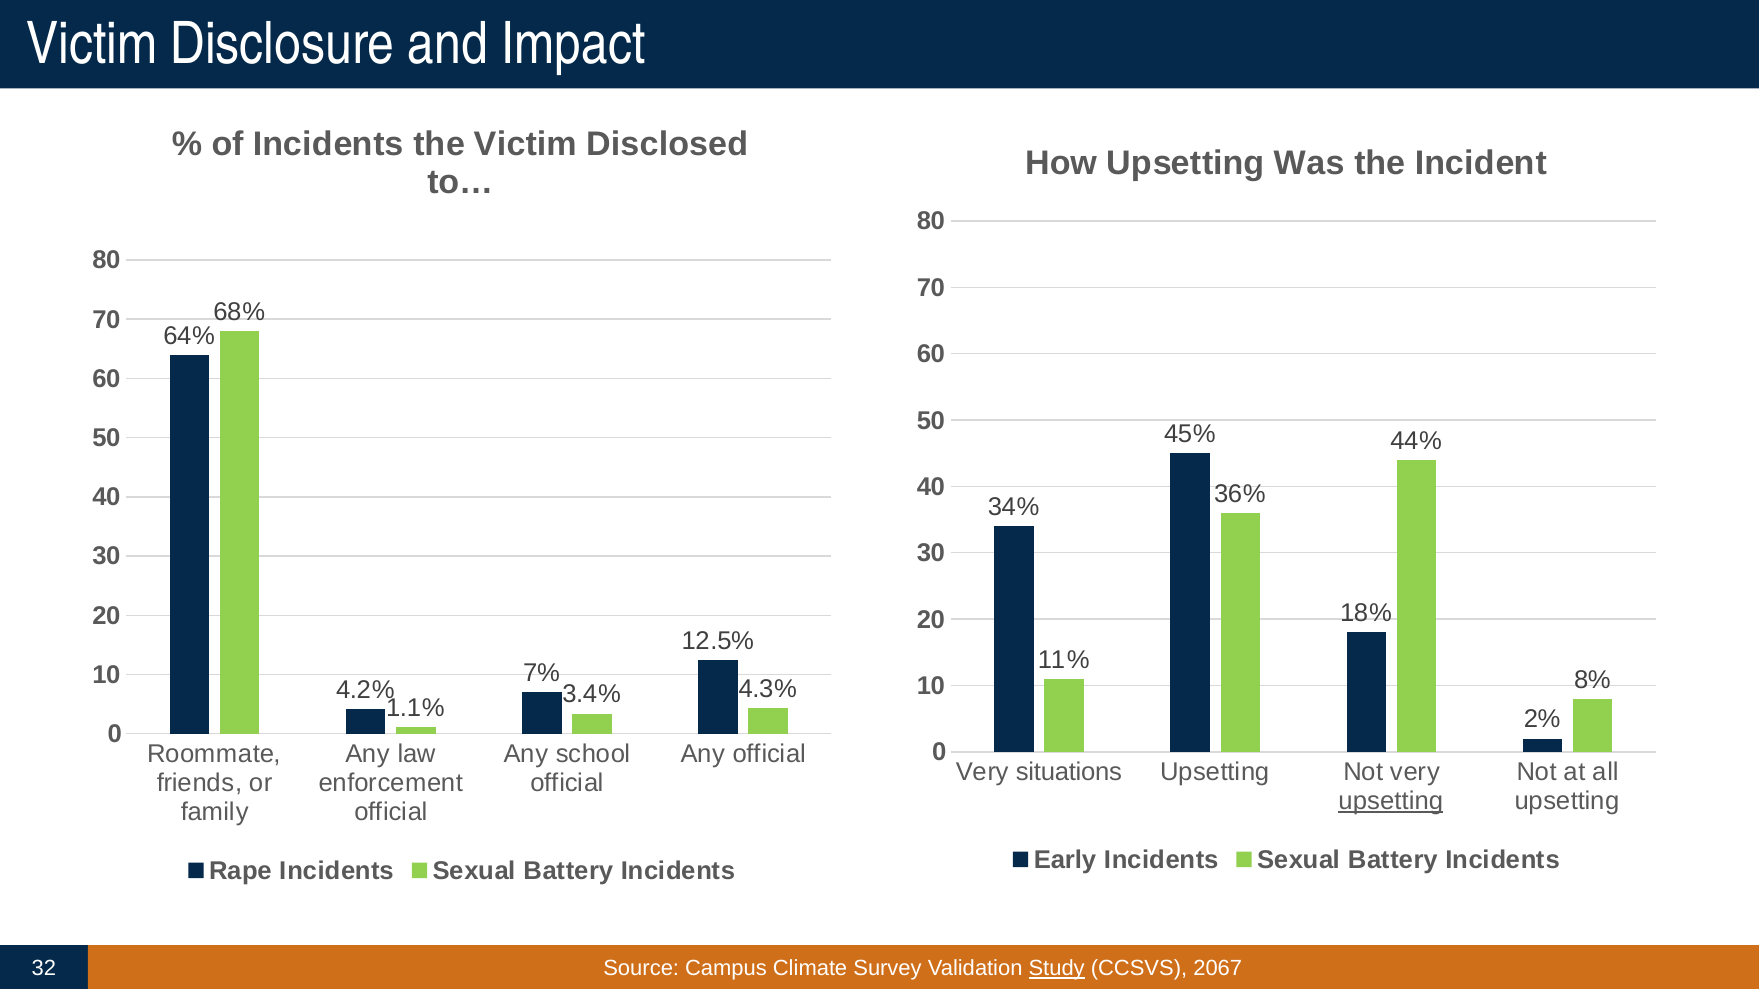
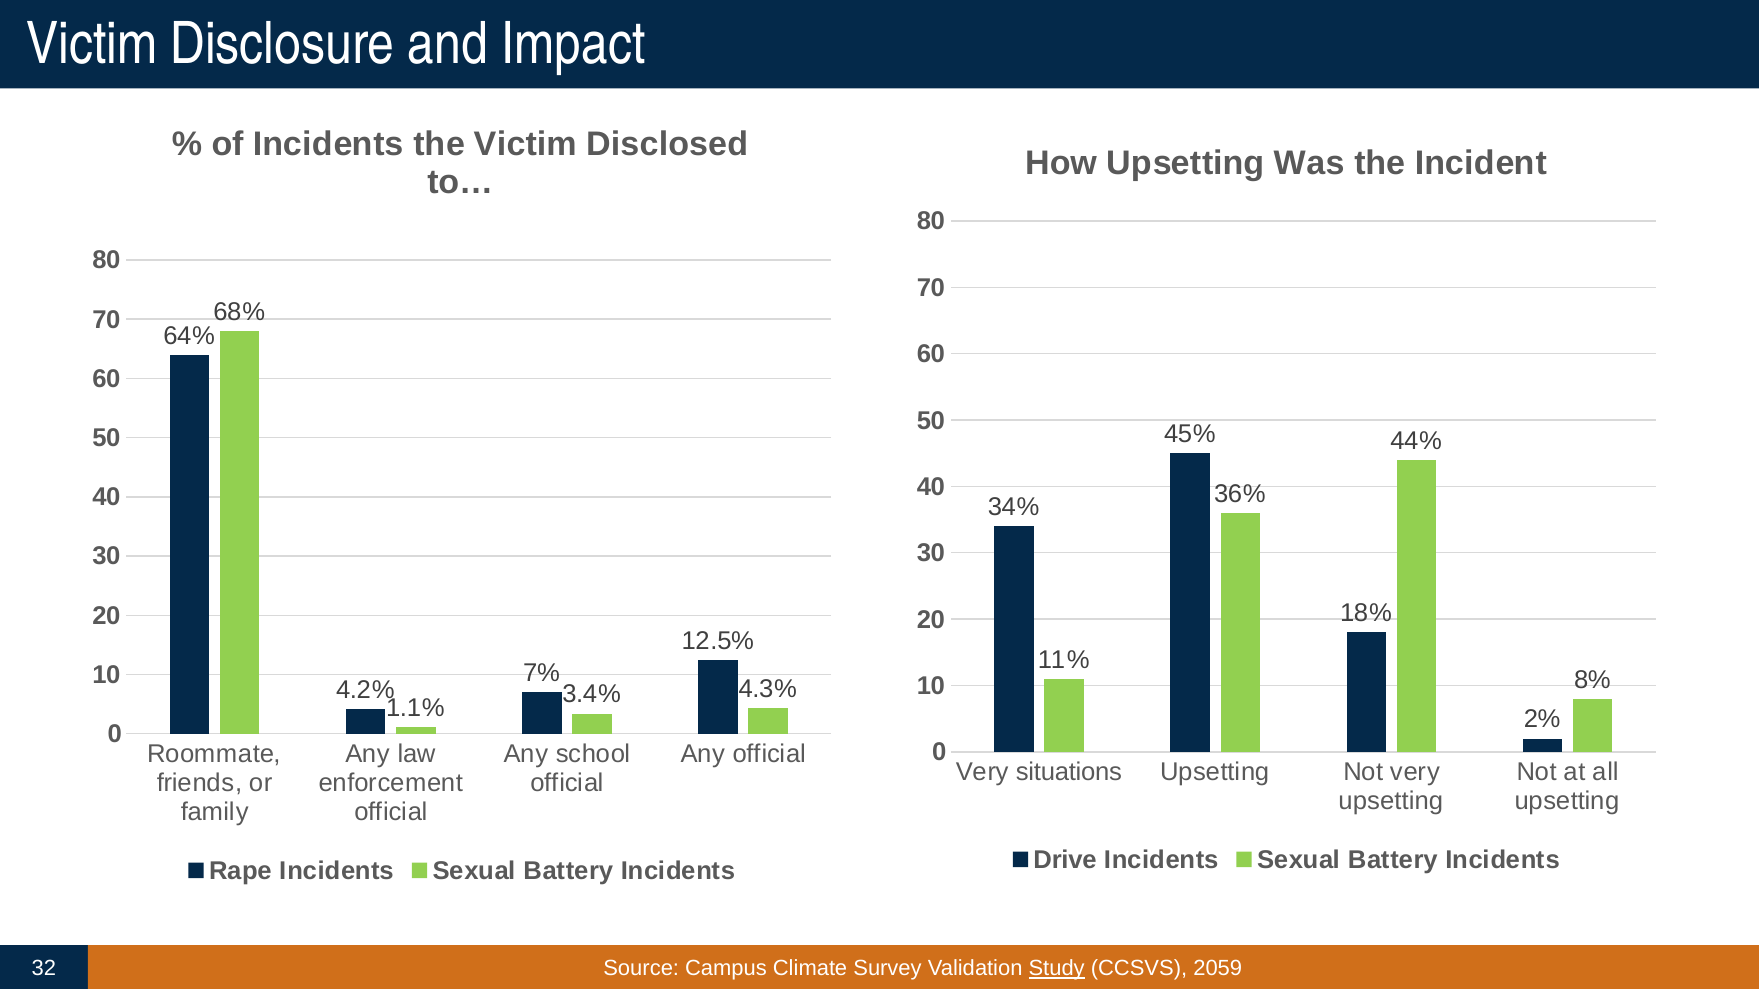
upsetting at (1391, 801) underline: present -> none
Early: Early -> Drive
2067: 2067 -> 2059
